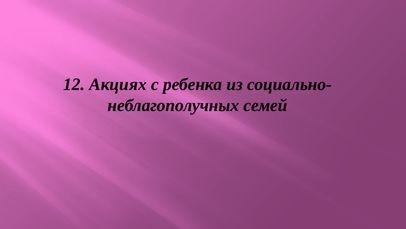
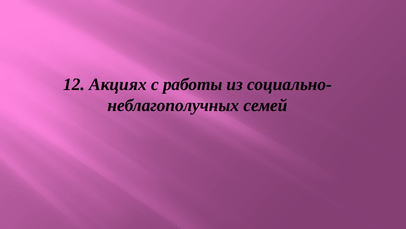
ребенка: ребенка -> работы
